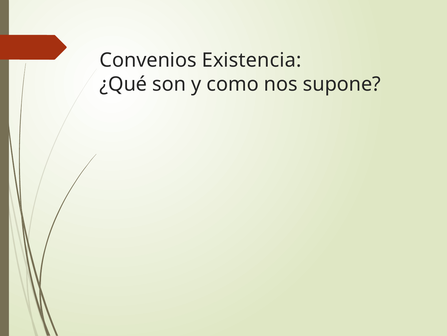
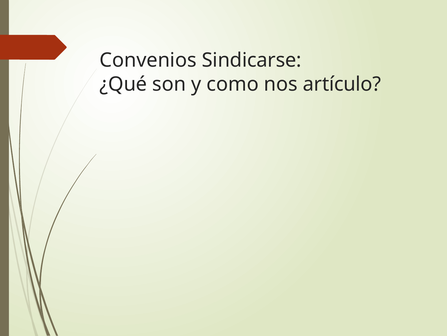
Existencia: Existencia -> Sindicarse
supone: supone -> artículo
